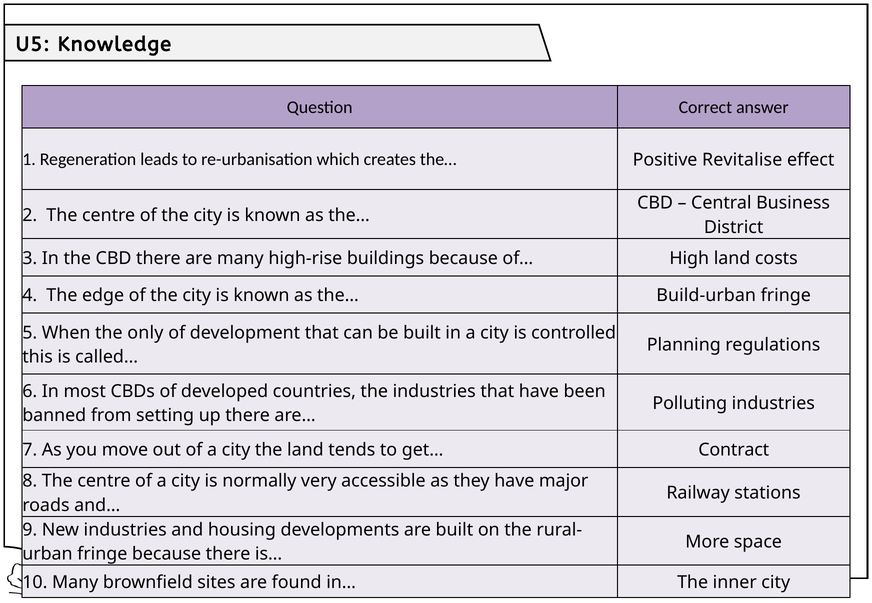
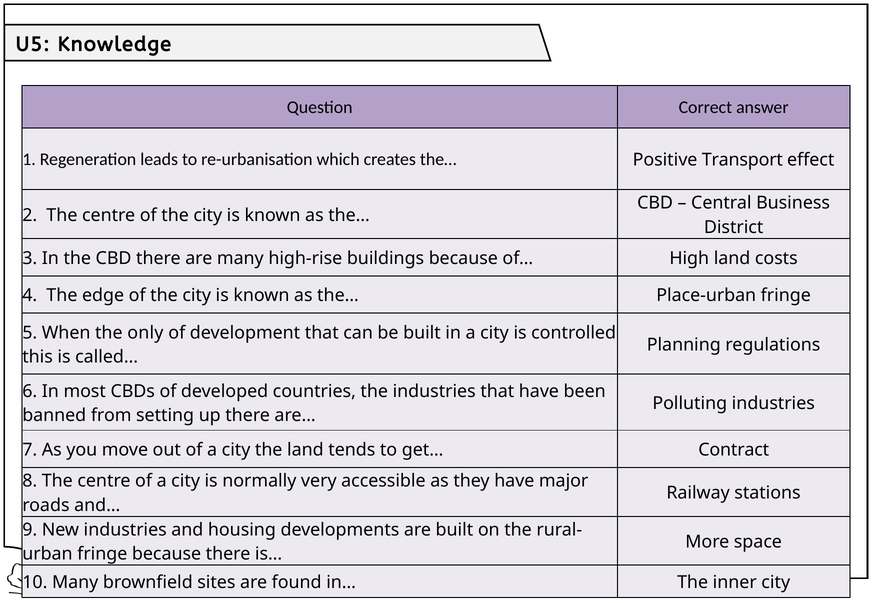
Revitalise: Revitalise -> Transport
Build-urban: Build-urban -> Place-urban
